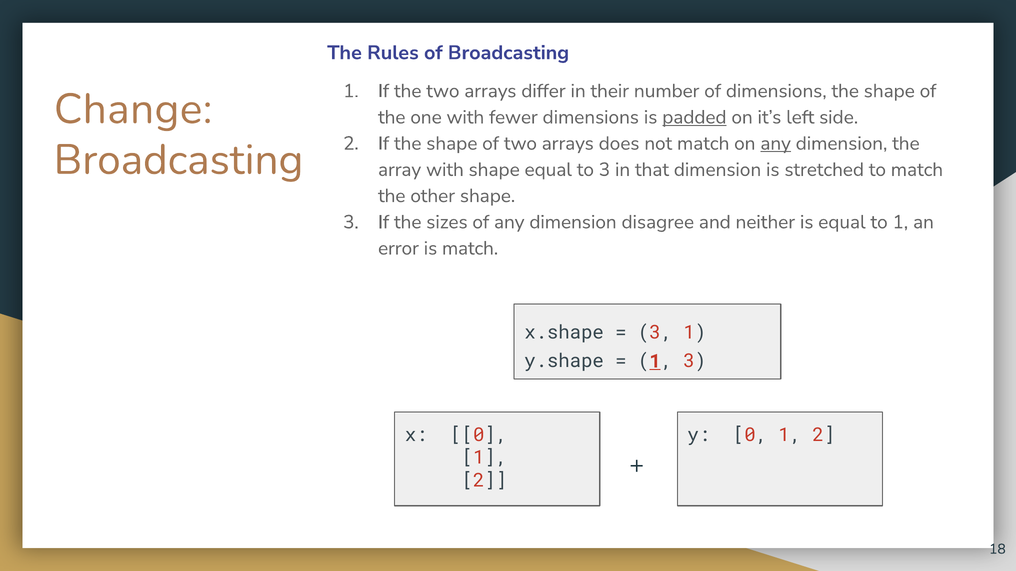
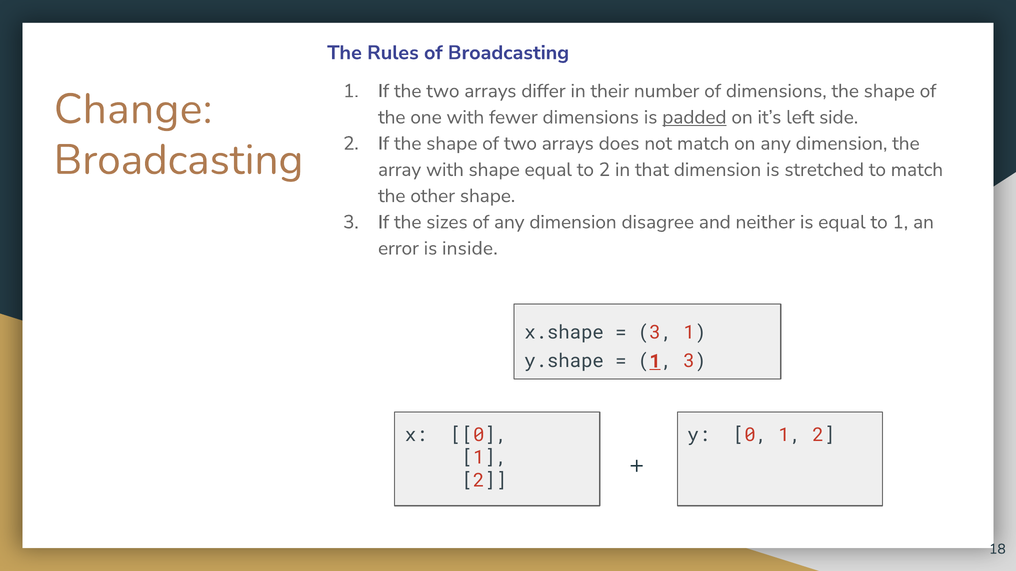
any at (776, 144) underline: present -> none
to 3: 3 -> 2
is match: match -> inside
